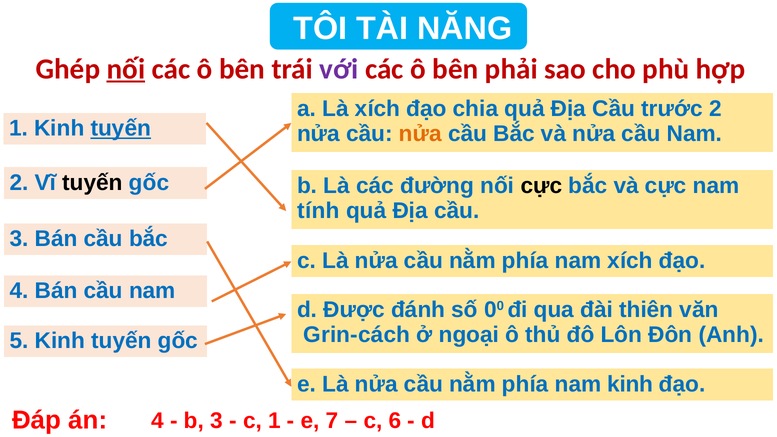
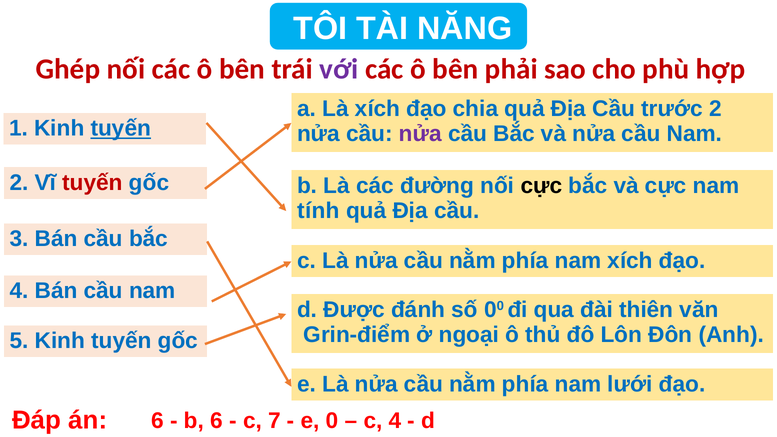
nối at (126, 69) underline: present -> none
nửa at (420, 134) colour: orange -> purple
tuyến at (93, 183) colour: black -> red
Grin-cách: Grin-cách -> Grin-điểm
nam kinh: kinh -> lưới
án 4: 4 -> 6
b 3: 3 -> 6
c 1: 1 -> 7
7: 7 -> 0
c 6: 6 -> 4
